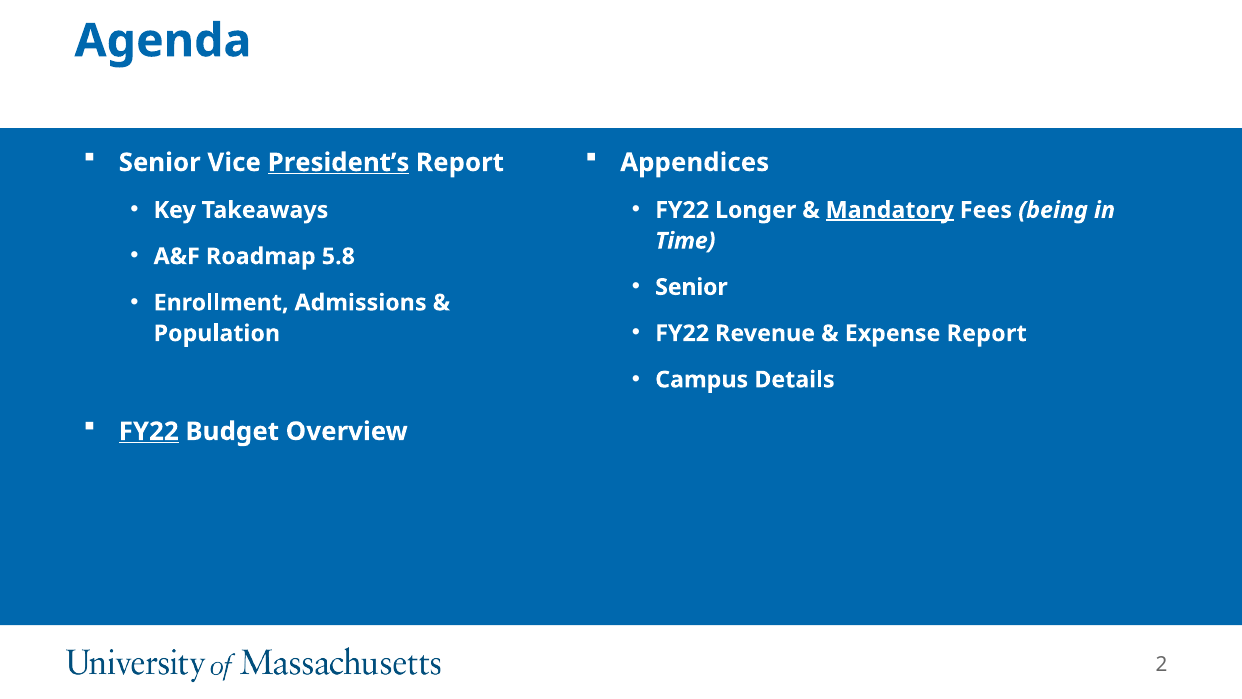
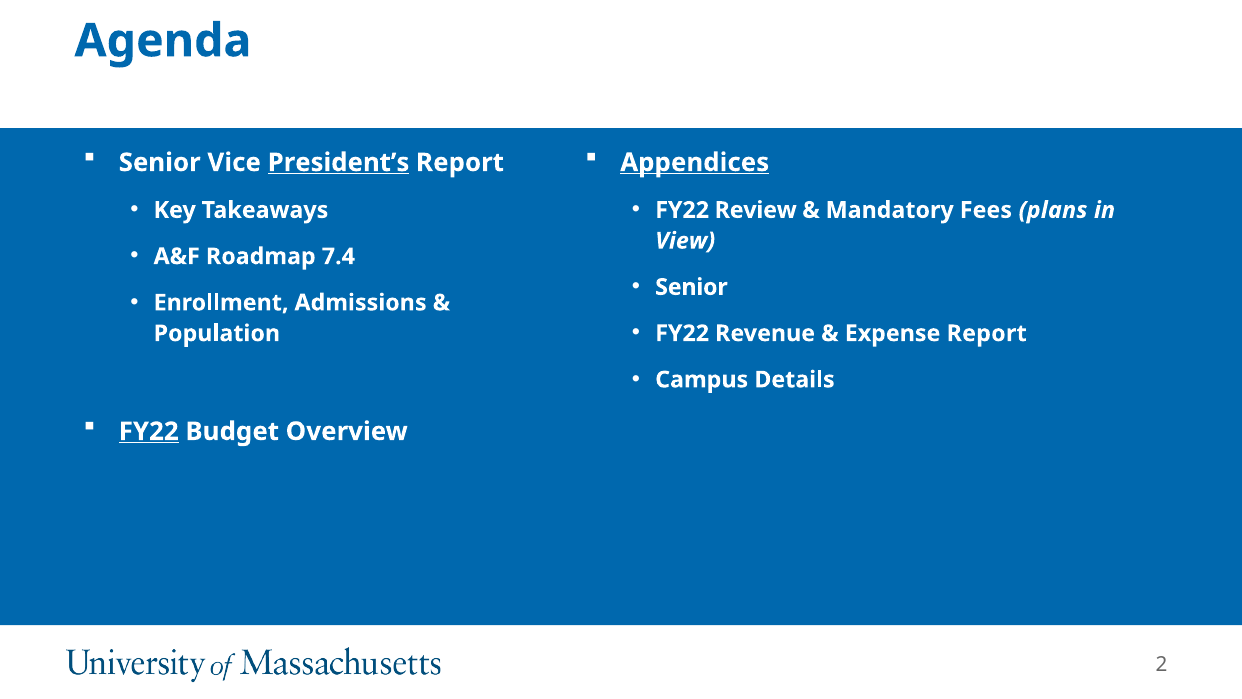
Appendices underline: none -> present
Longer: Longer -> Review
Mandatory underline: present -> none
being: being -> plans
Time: Time -> View
5.8: 5.8 -> 7.4
